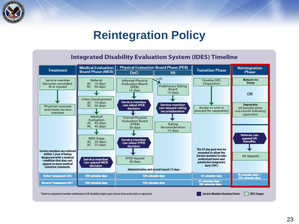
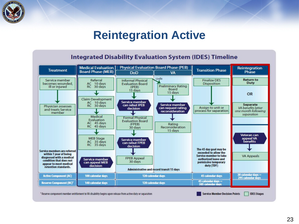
Policy: Policy -> Active
